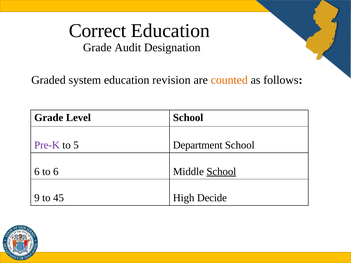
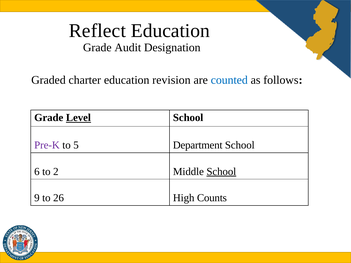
Correct: Correct -> Reflect
system: system -> charter
counted colour: orange -> blue
Level underline: none -> present
to 6: 6 -> 2
45: 45 -> 26
Decide: Decide -> Counts
